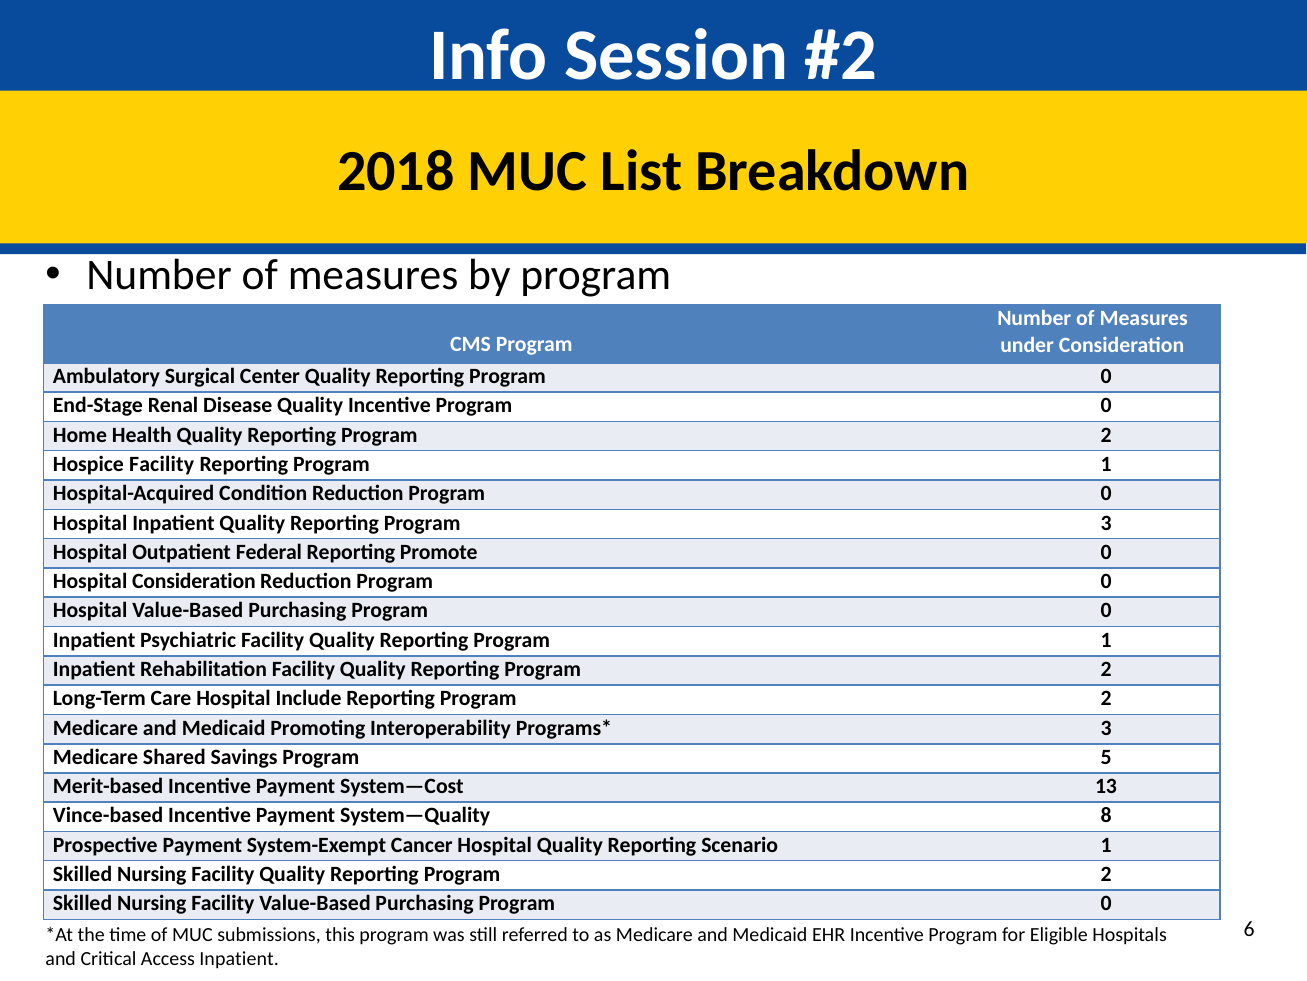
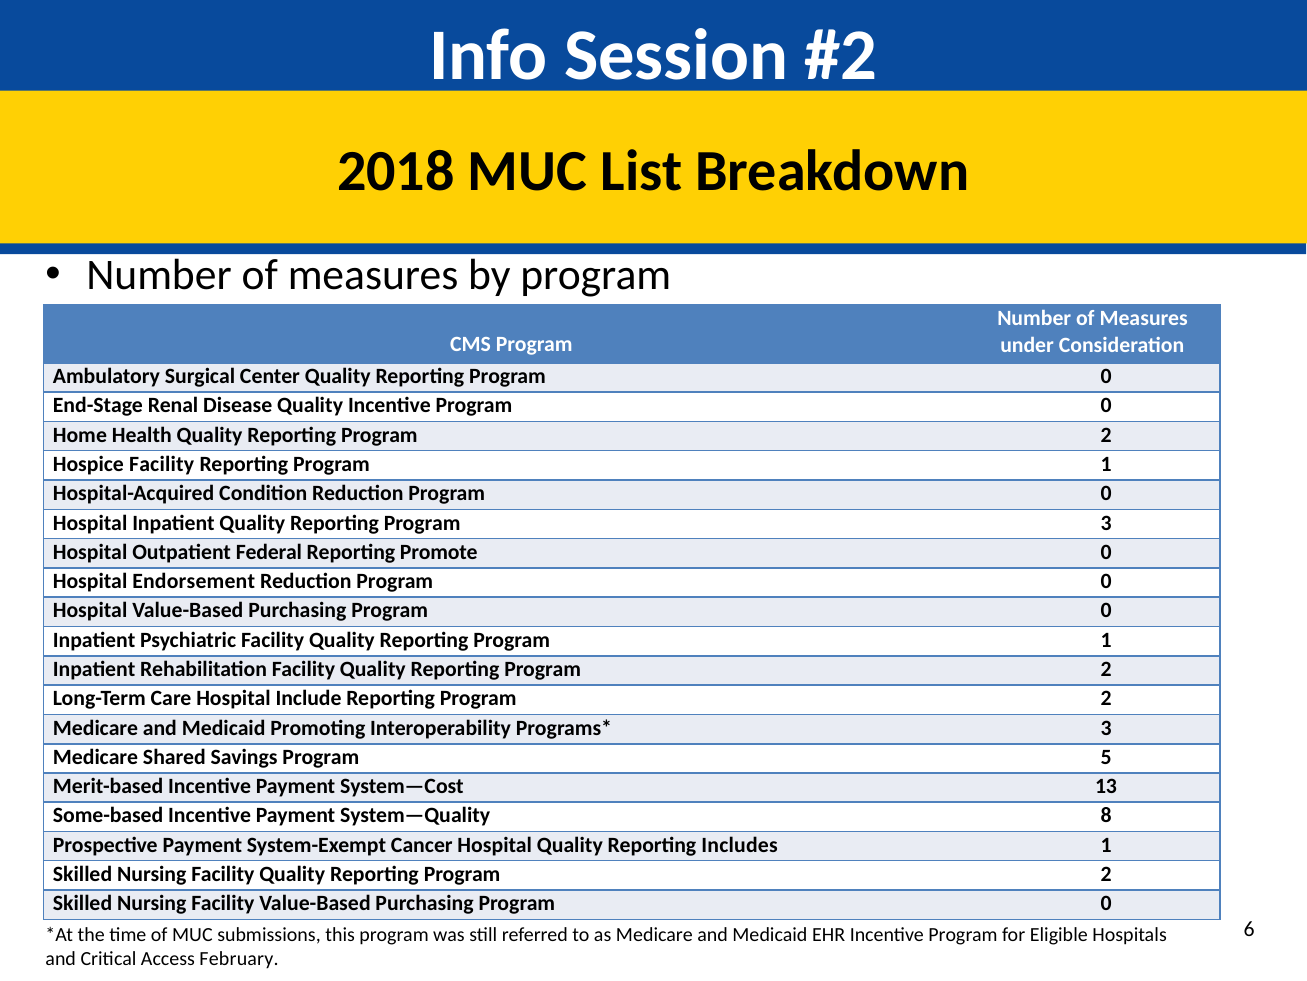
Hospital Consideration: Consideration -> Endorsement
Vince-based: Vince-based -> Some-based
Scenario: Scenario -> Includes
Access Inpatient: Inpatient -> February
